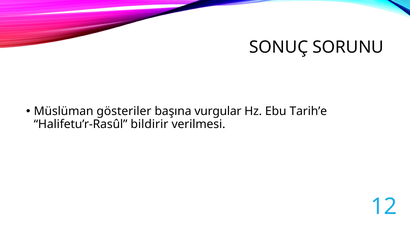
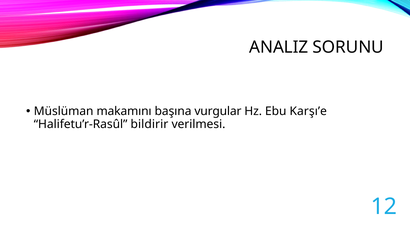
SONUÇ: SONUÇ -> ANALIZ
gösteriler: gösteriler -> makamını
Tarih’e: Tarih’e -> Karşı’e
